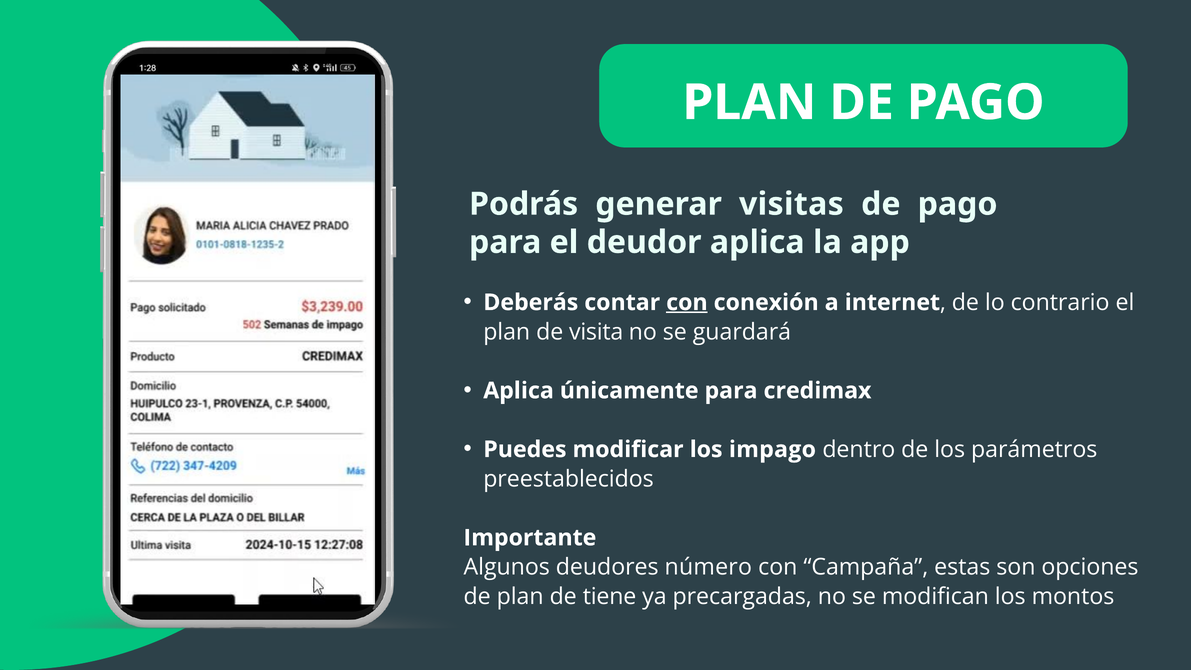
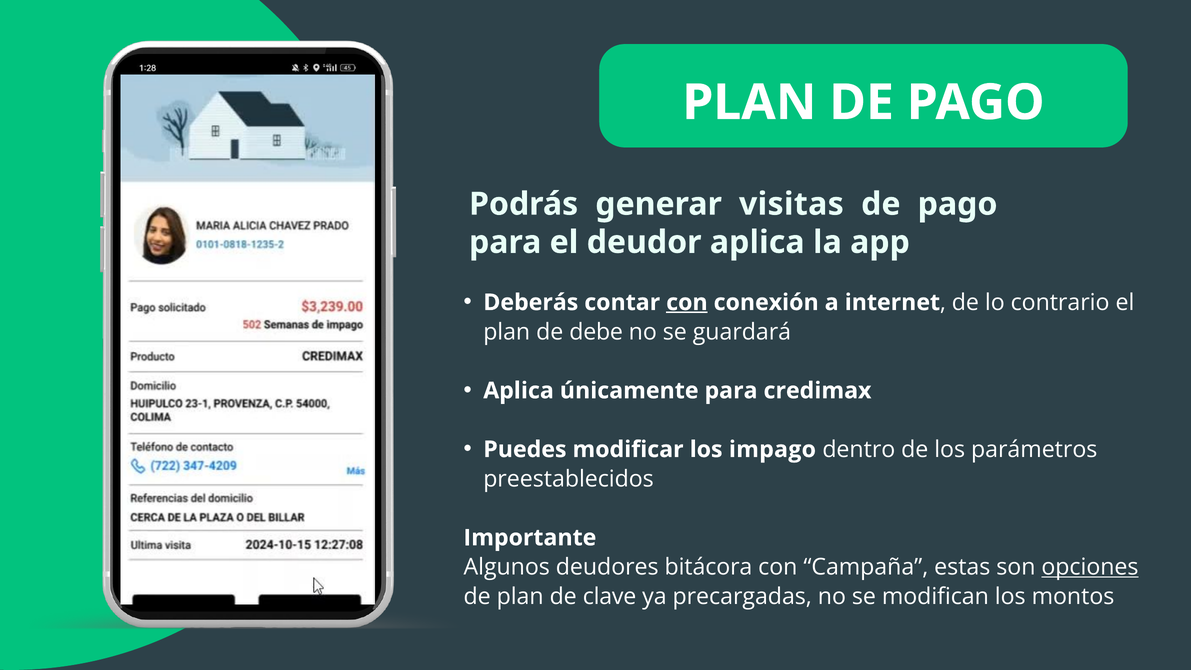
visita: visita -> debe
número: número -> bitácora
opciones underline: none -> present
tiene: tiene -> clave
